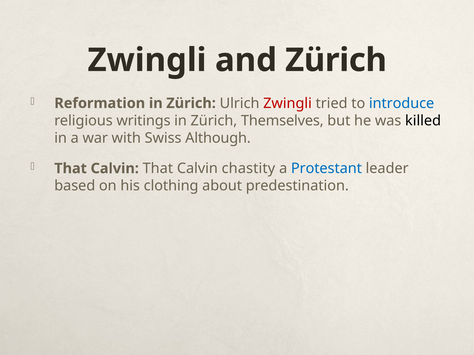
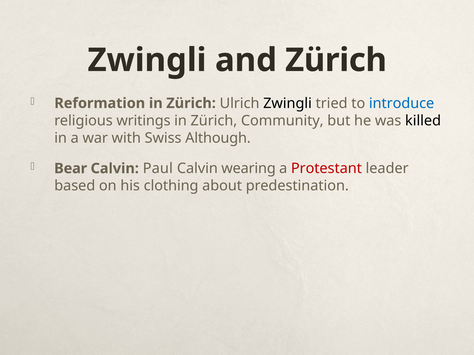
Zwingli at (288, 103) colour: red -> black
Themselves: Themselves -> Community
That at (71, 169): That -> Bear
Calvin That: That -> Paul
chastity: chastity -> wearing
Protestant colour: blue -> red
